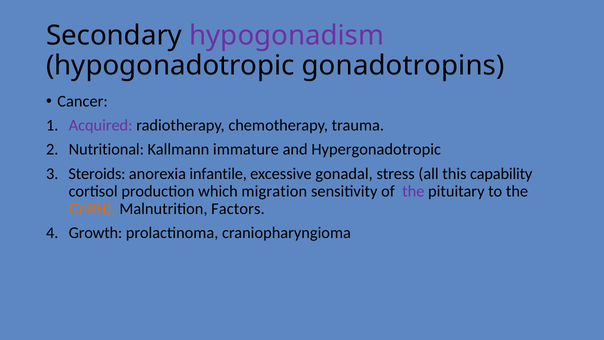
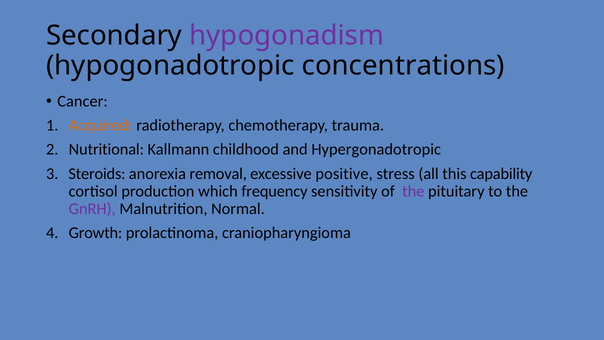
gonadotropins: gonadotropins -> concentrations
Acquired colour: purple -> orange
immature: immature -> childhood
infantile: infantile -> removal
gonadal: gonadal -> positive
migration: migration -> frequency
GnRH colour: orange -> purple
Factors: Factors -> Normal
